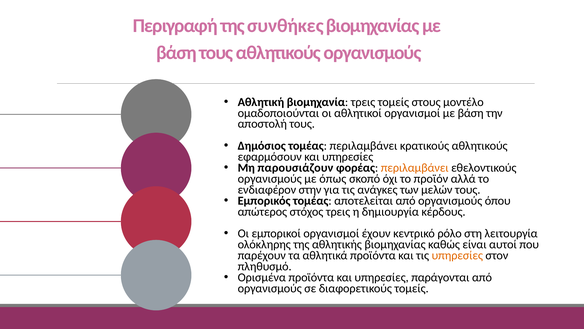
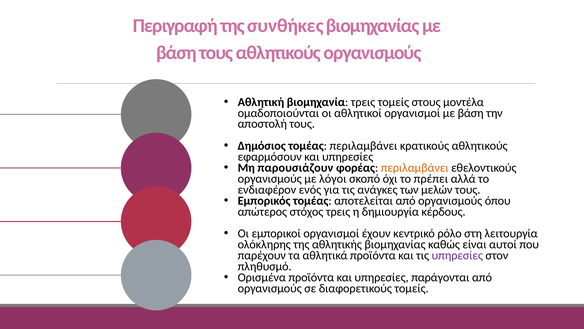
μοντέλο: μοντέλο -> μοντέλα
όπως: όπως -> λόγοι
προϊόν: προϊόν -> πρέπει
στην: στην -> ενός
υπηρεσίες at (457, 255) colour: orange -> purple
